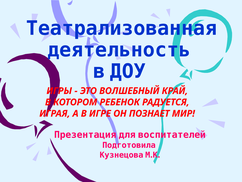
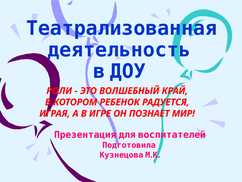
ИГРЫ: ИГРЫ -> РОЛИ
